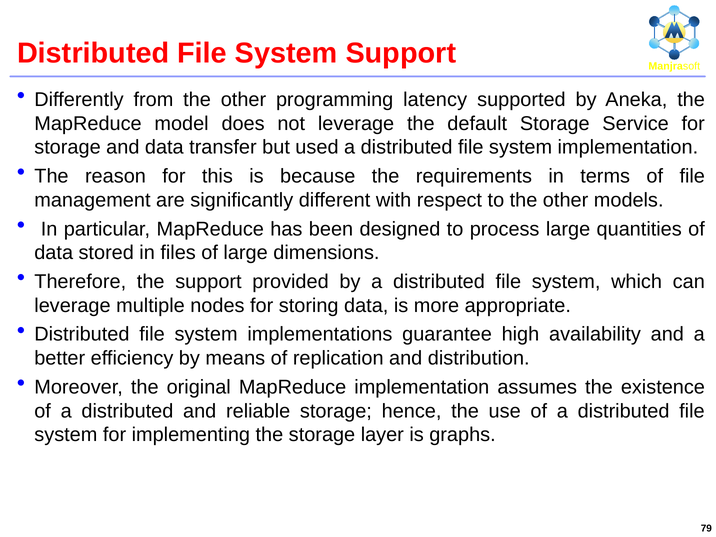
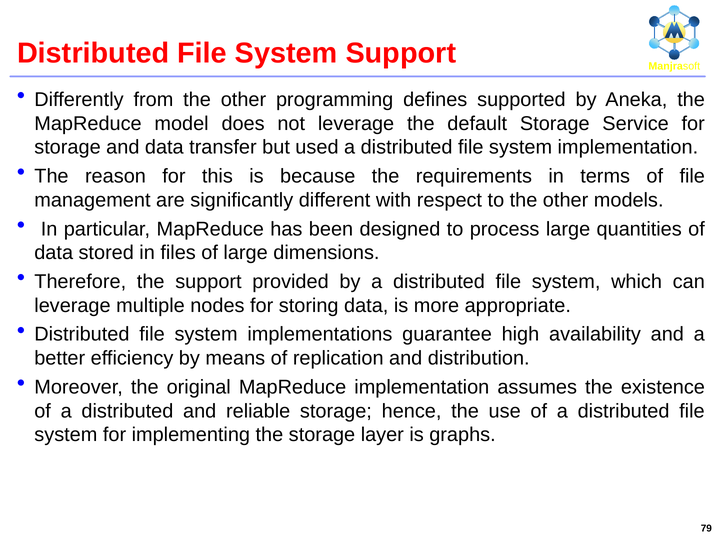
latency: latency -> defines
